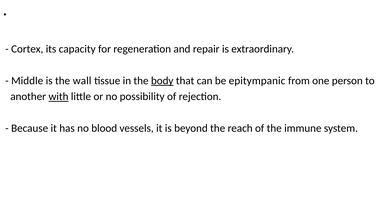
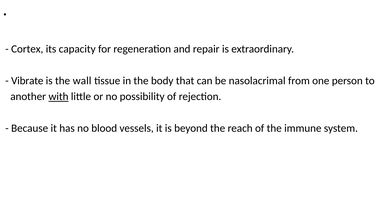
Middle: Middle -> Vibrate
body underline: present -> none
epitympanic: epitympanic -> nasolacrimal
